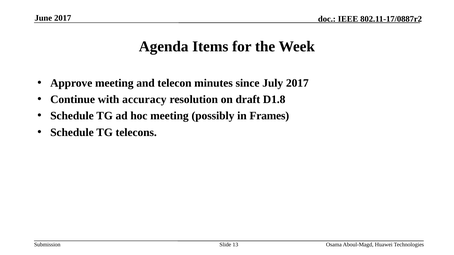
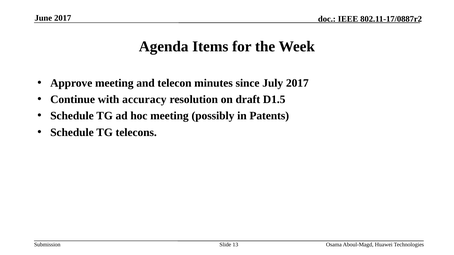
D1.8: D1.8 -> D1.5
Frames: Frames -> Patents
